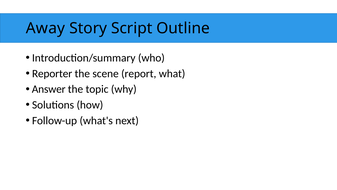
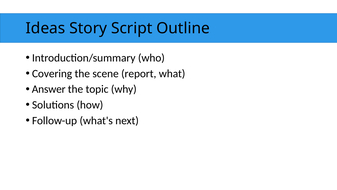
Away: Away -> Ideas
Reporter: Reporter -> Covering
